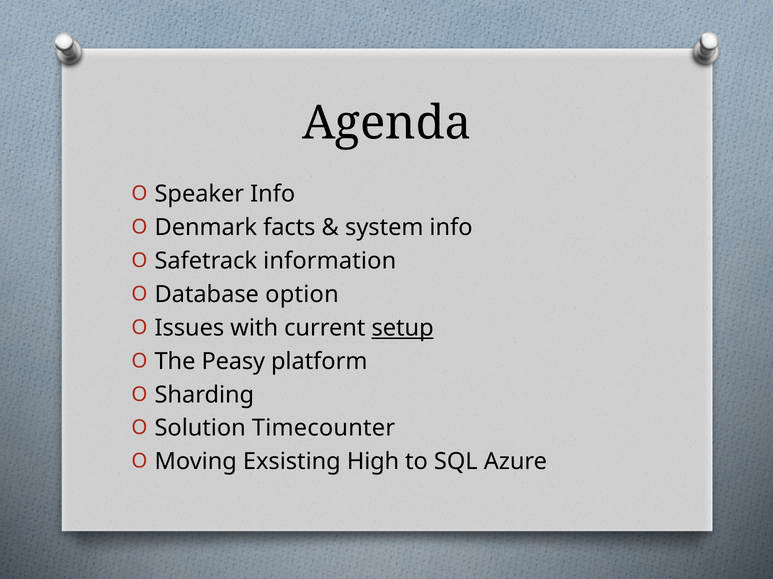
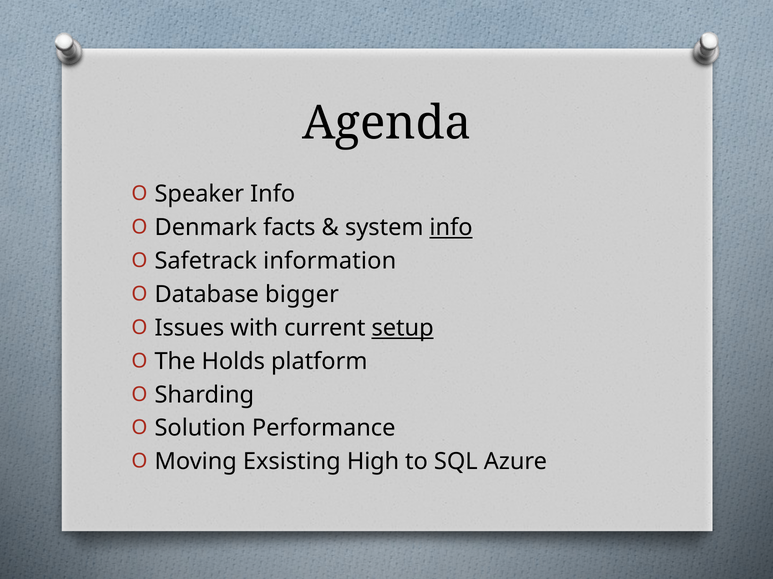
info at (451, 228) underline: none -> present
option: option -> bigger
Peasy: Peasy -> Holds
Timecounter: Timecounter -> Performance
